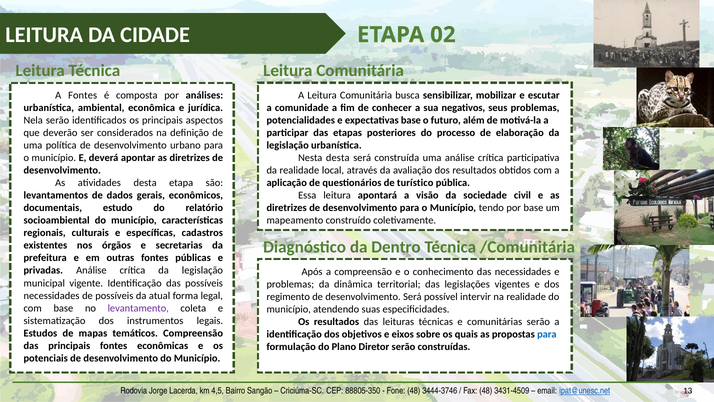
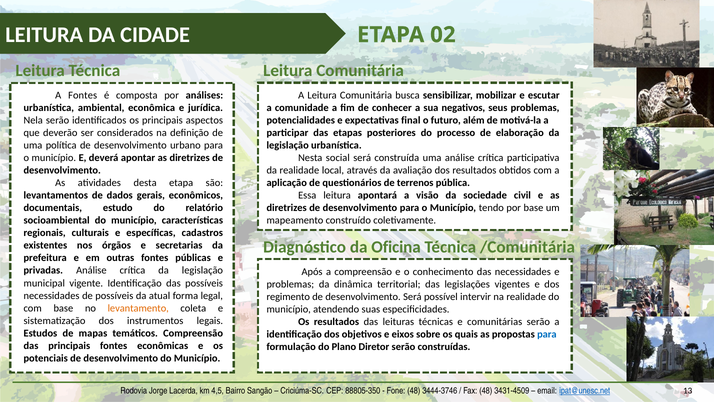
expectativas base: base -> final
Nesta desta: desta -> social
turístico: turístico -> terrenos
Dentro: Dentro -> Oficina
levantamento colour: purple -> orange
